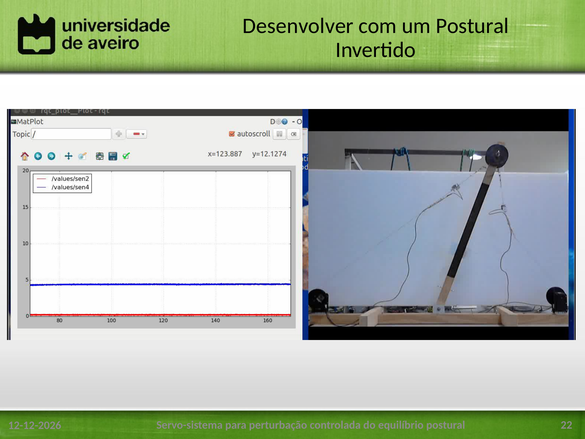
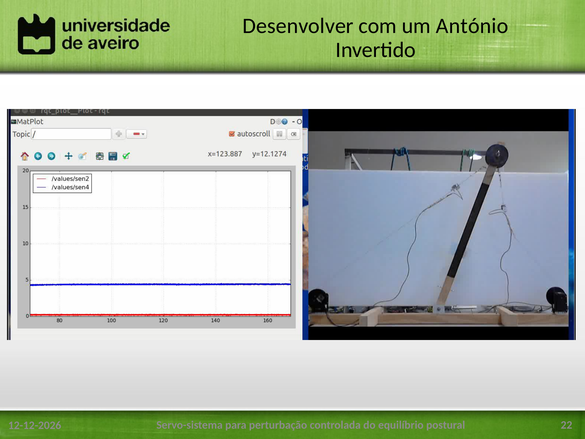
um Postural: Postural -> António
